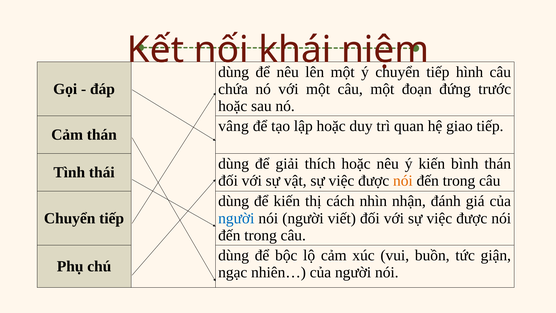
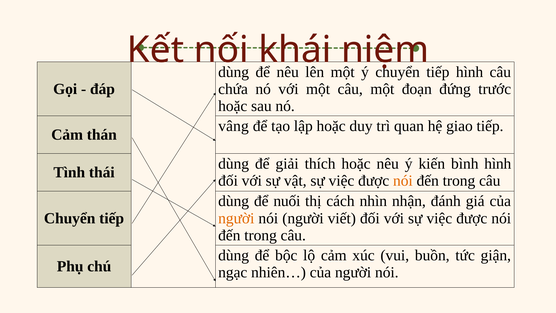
bình thán: thán -> hình
để kiến: kiến -> nuối
người at (236, 218) colour: blue -> orange
